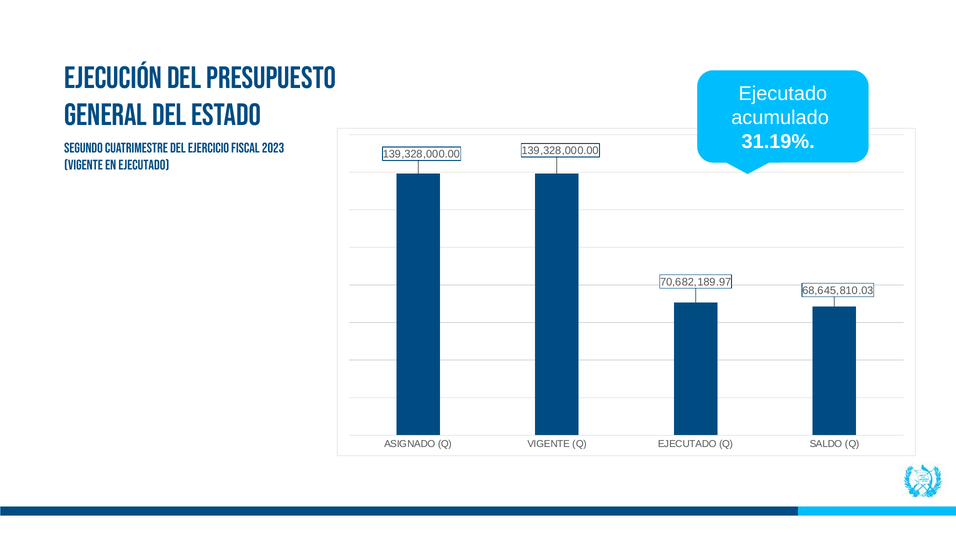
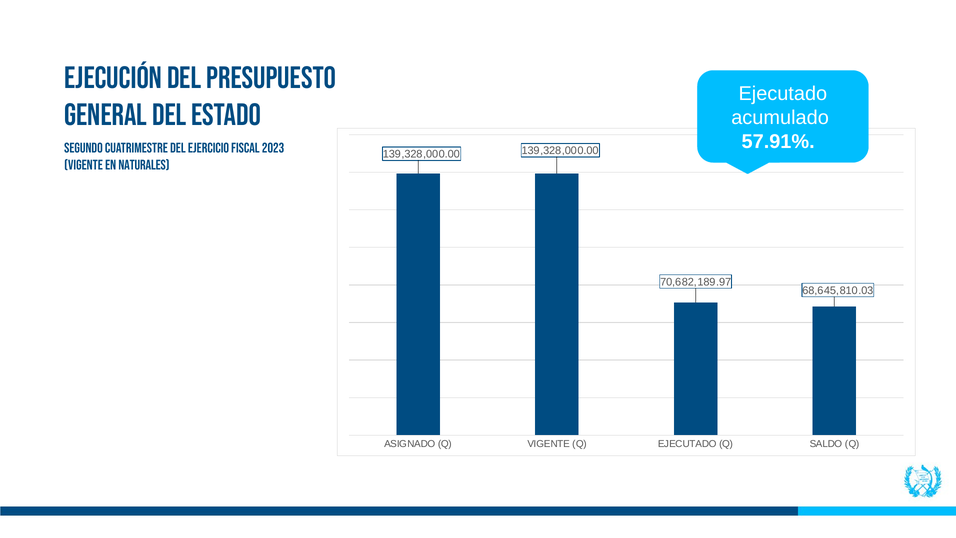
31.19%: 31.19% -> 57.91%
en Ejecutado: Ejecutado -> Naturales
